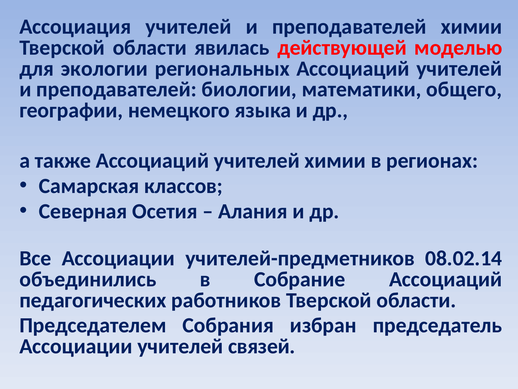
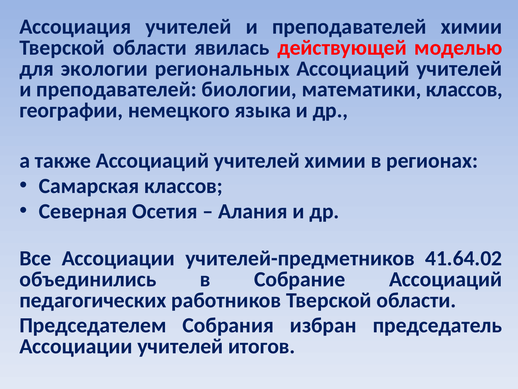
математики общего: общего -> классов
08.02.14: 08.02.14 -> 41.64.02
связей: связей -> итогов
